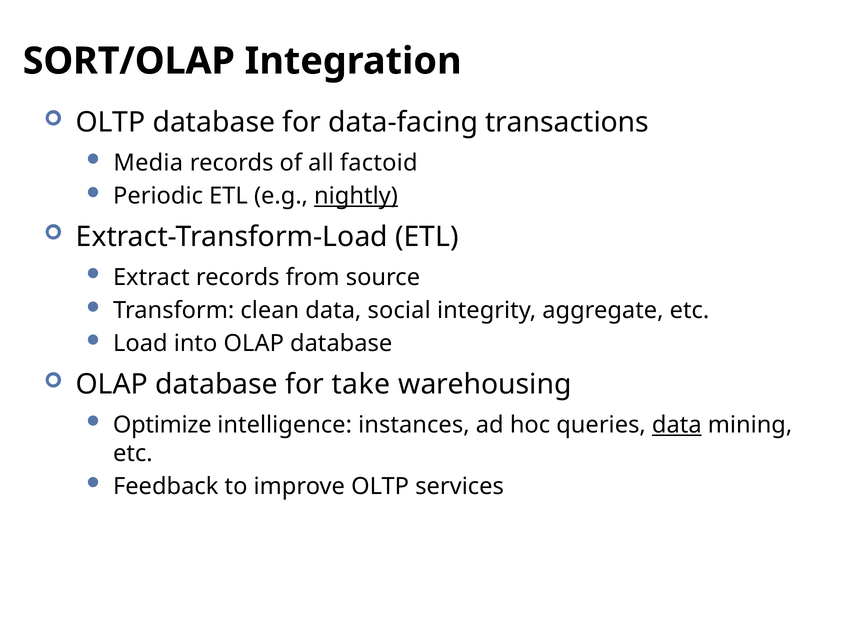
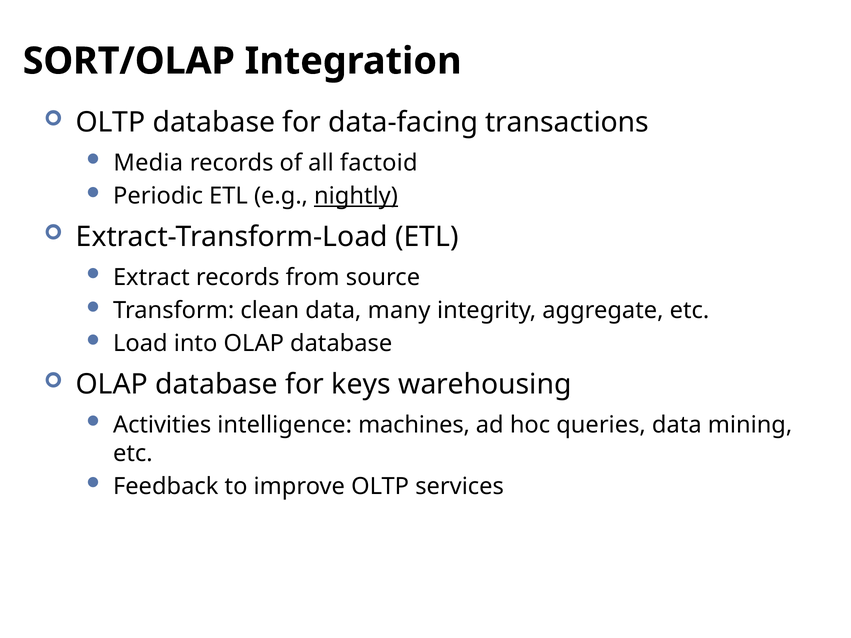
social: social -> many
take: take -> keys
Optimize: Optimize -> Activities
instances: instances -> machines
data at (677, 425) underline: present -> none
